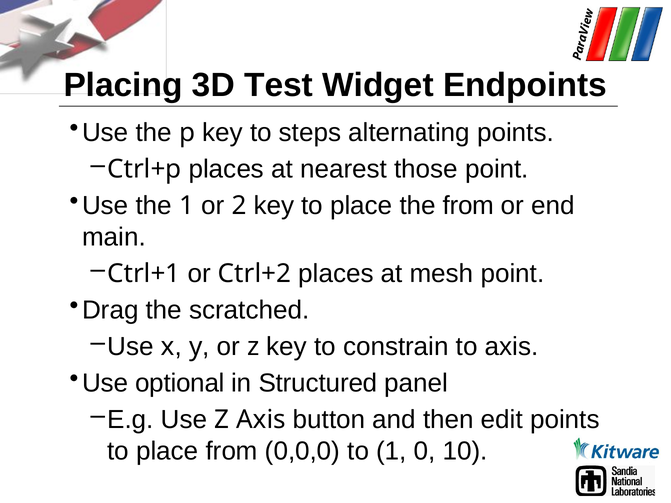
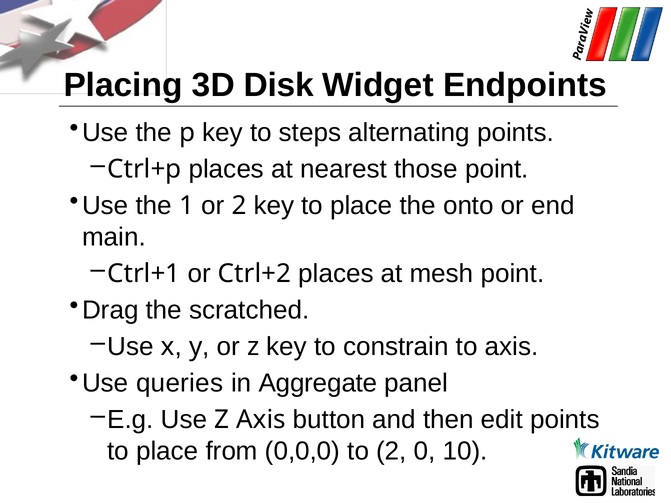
Test: Test -> Disk
the from: from -> onto
optional: optional -> queries
Structured: Structured -> Aggregate
to 1: 1 -> 2
